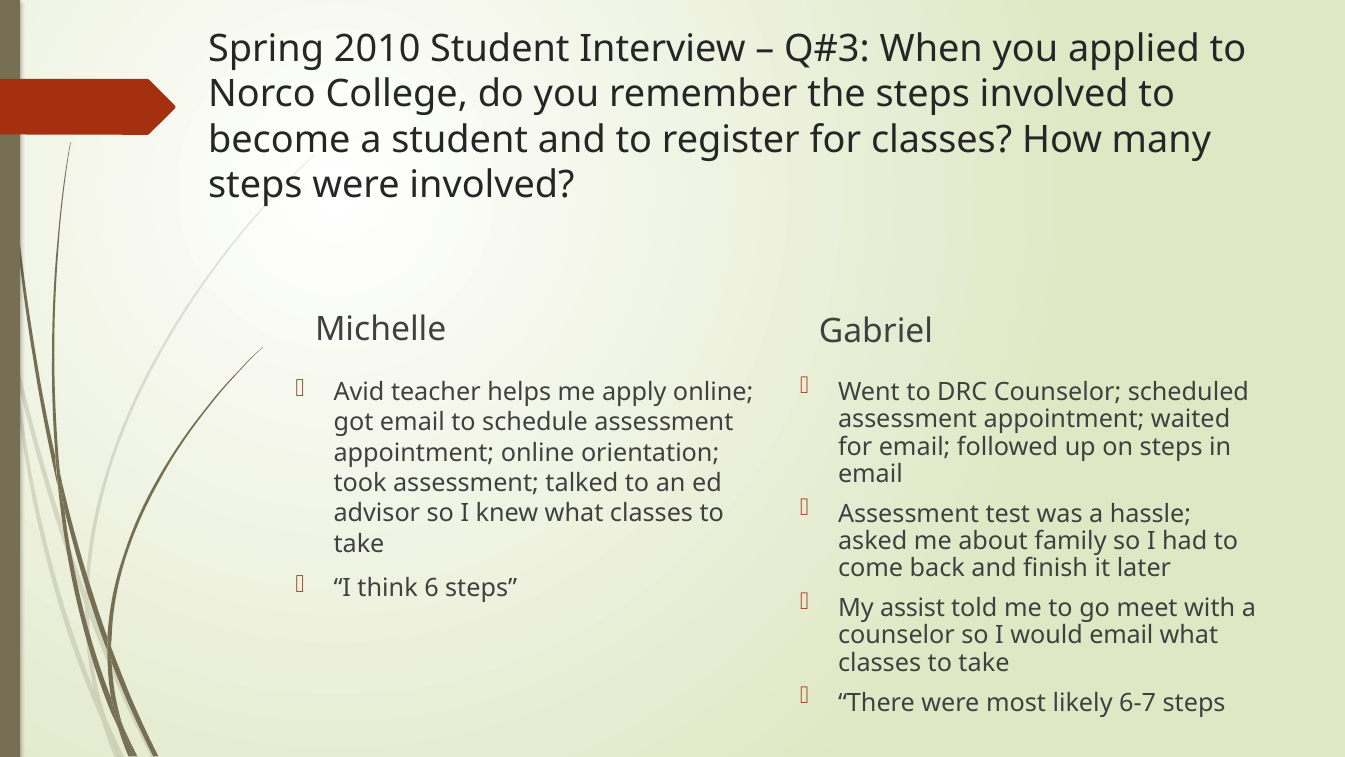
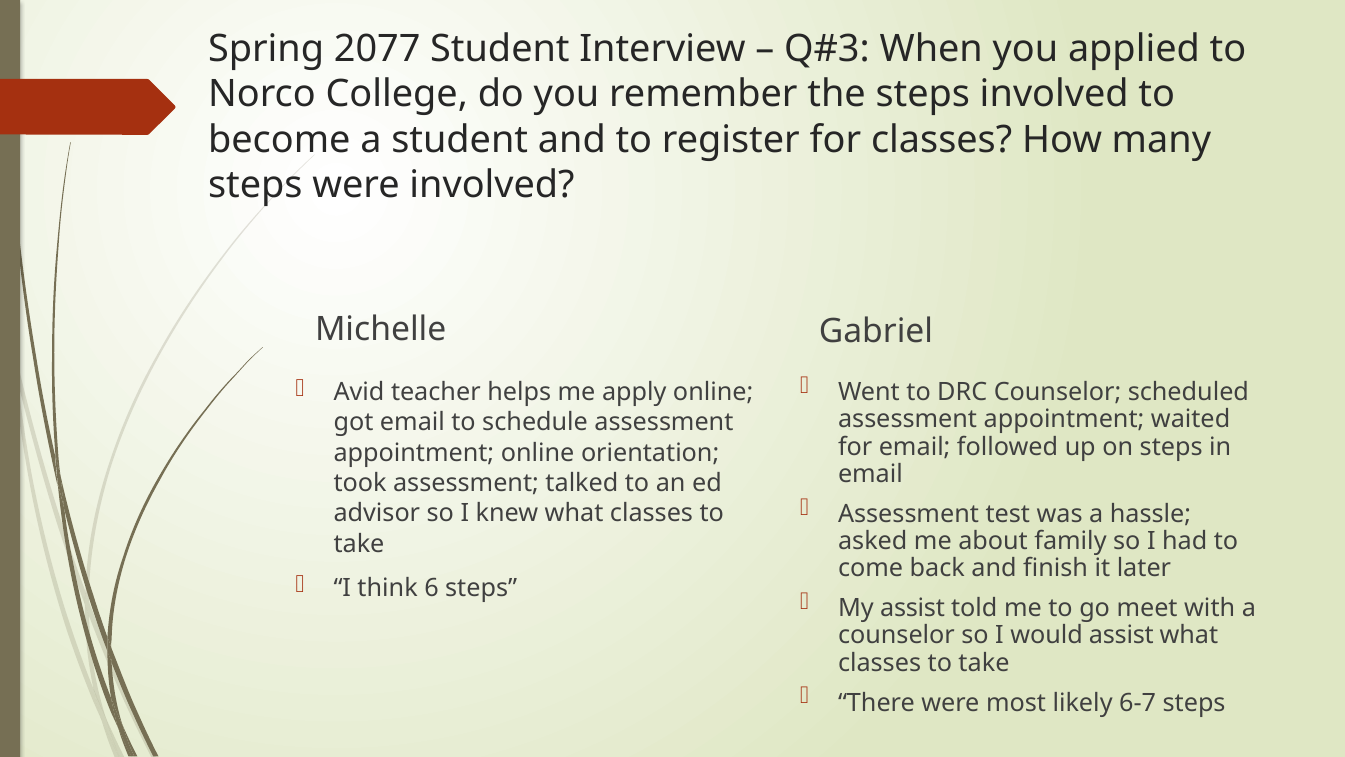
2010: 2010 -> 2077
would email: email -> assist
